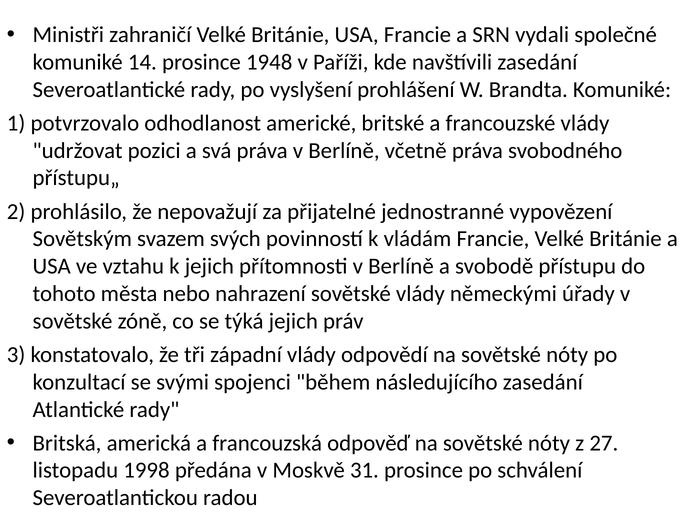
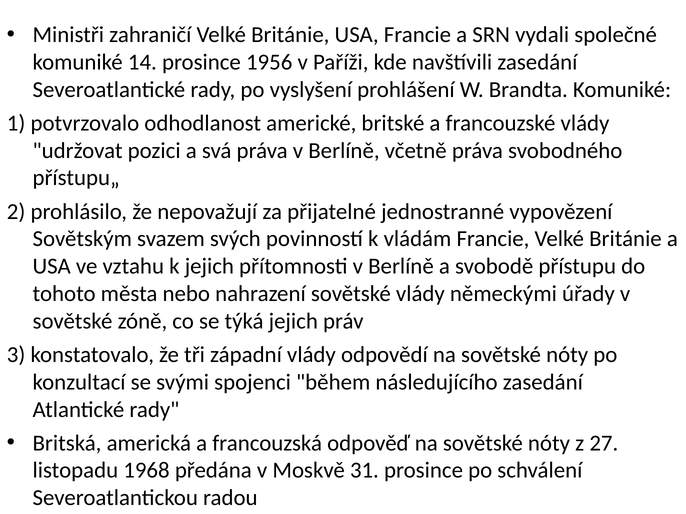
1948: 1948 -> 1956
1998: 1998 -> 1968
